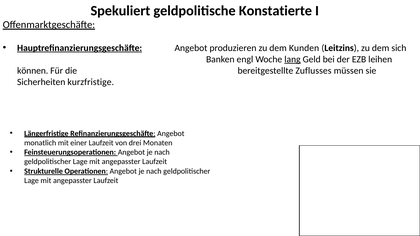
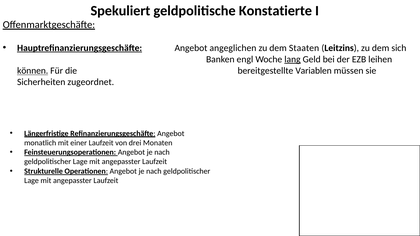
produzieren: produzieren -> angeglichen
Kunden: Kunden -> Staaten
können underline: none -> present
Zuflusses: Zuflusses -> Variablen
kurzfristige: kurzfristige -> zugeordnet
